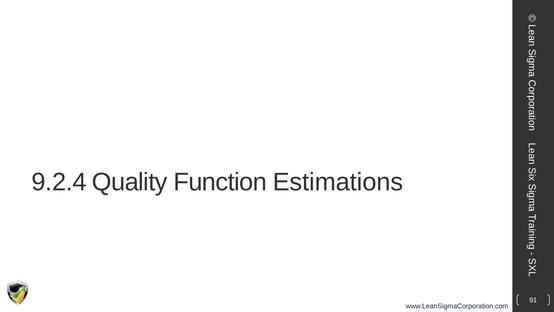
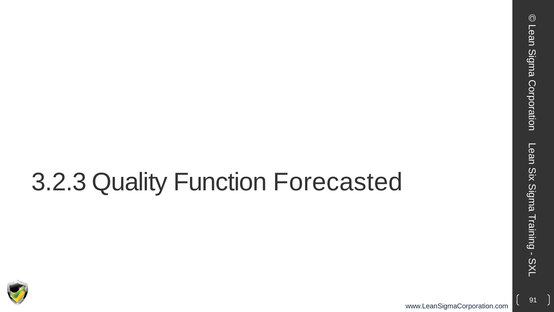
9.2.4: 9.2.4 -> 3.2.3
Estimations: Estimations -> Forecasted
